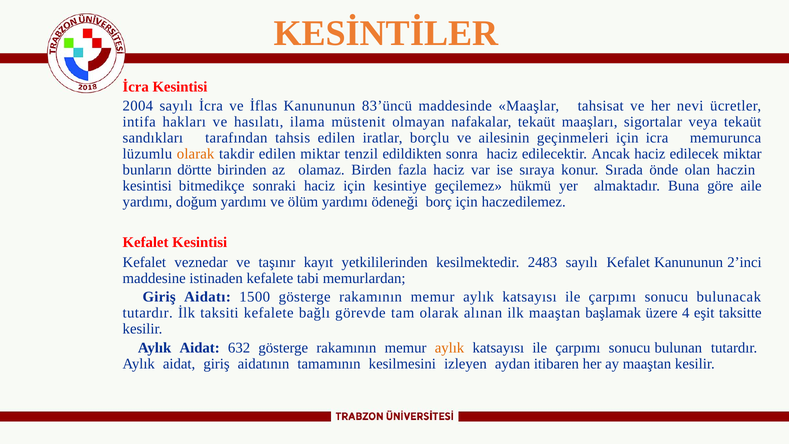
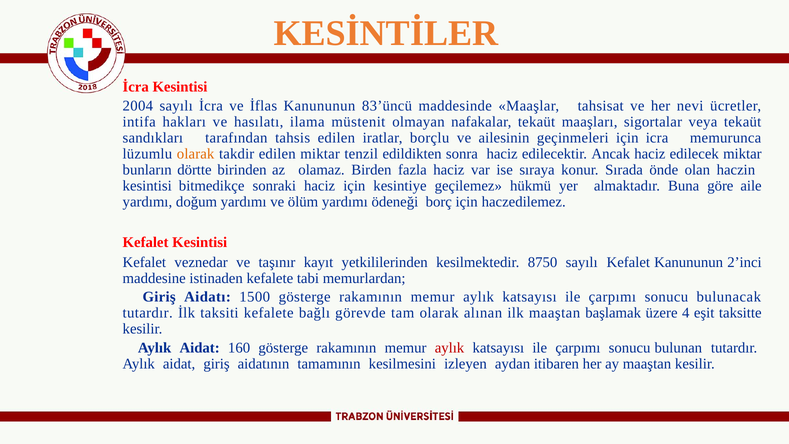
2483: 2483 -> 8750
632: 632 -> 160
aylık at (449, 348) colour: orange -> red
